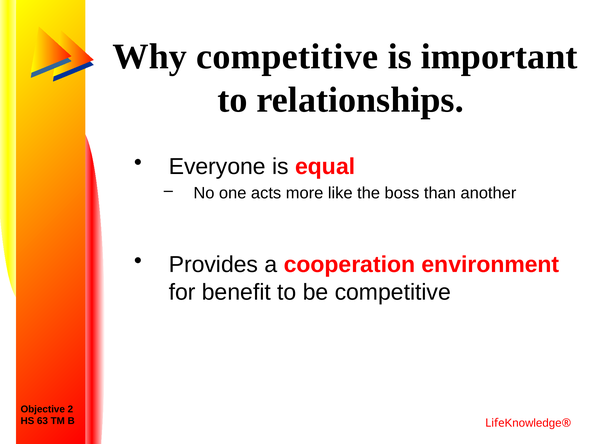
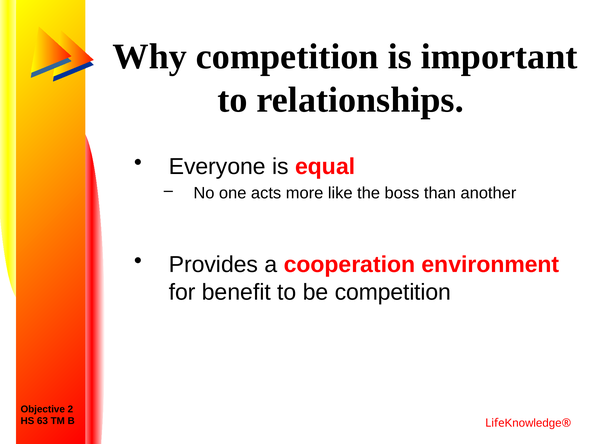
Why competitive: competitive -> competition
be competitive: competitive -> competition
